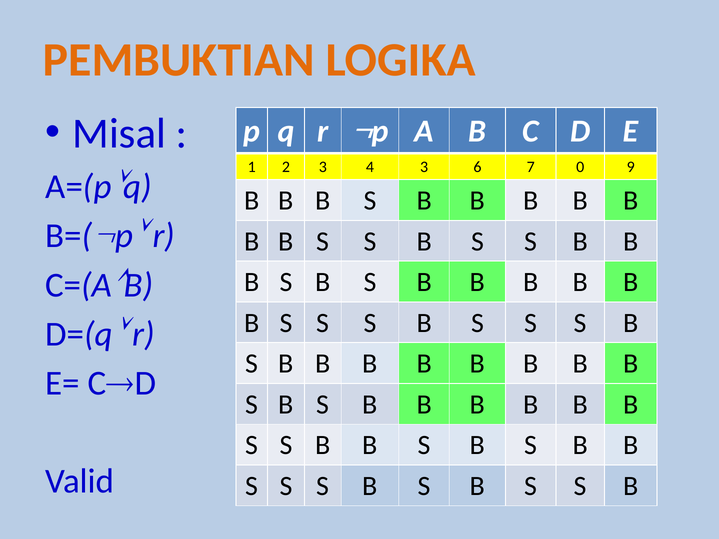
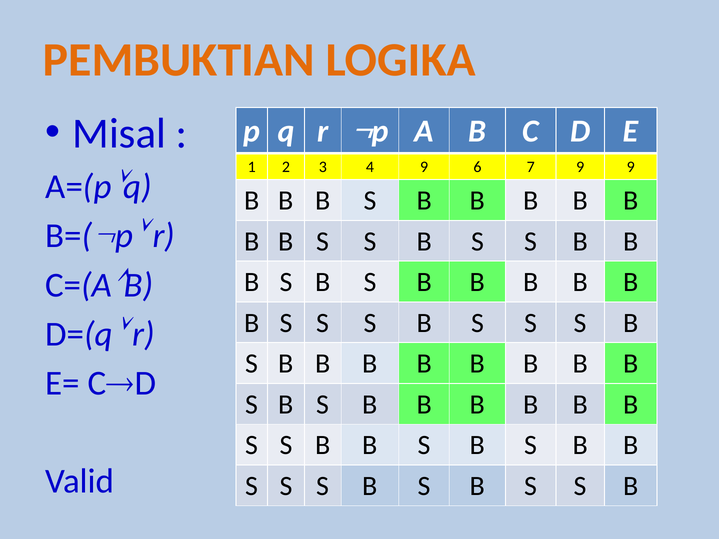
4 3: 3 -> 9
7 0: 0 -> 9
